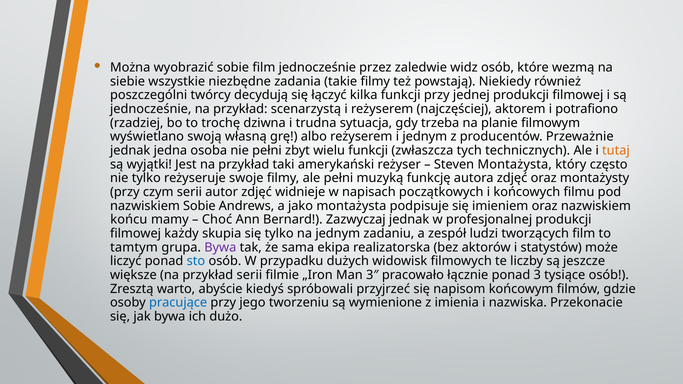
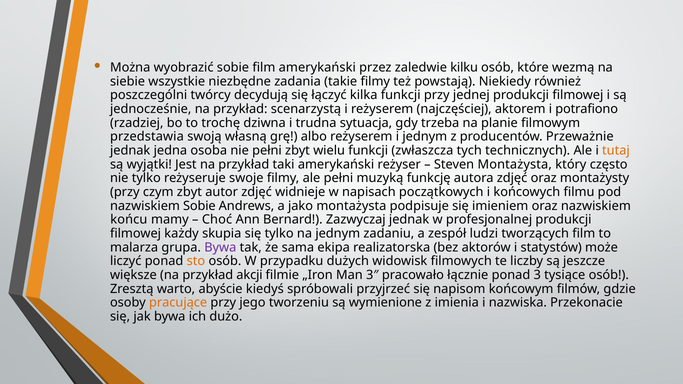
film jednocześnie: jednocześnie -> amerykański
widz: widz -> kilku
wyświetlano: wyświetlano -> przedstawia
czym serii: serii -> zbyt
tamtym: tamtym -> malarza
sto colour: blue -> orange
przykład serii: serii -> akcji
pracujące colour: blue -> orange
